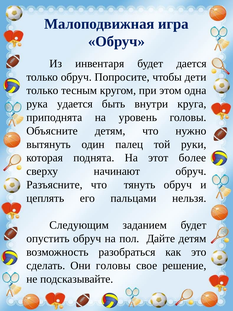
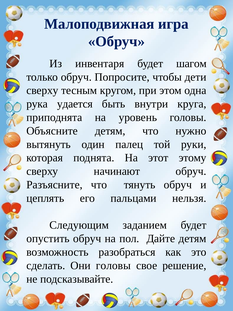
дается: дается -> шагом
только at (42, 90): только -> сверху
более: более -> этому
